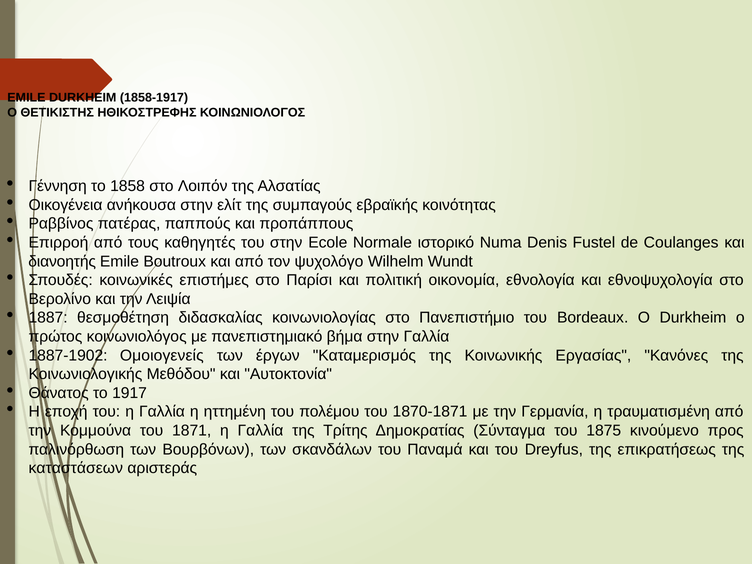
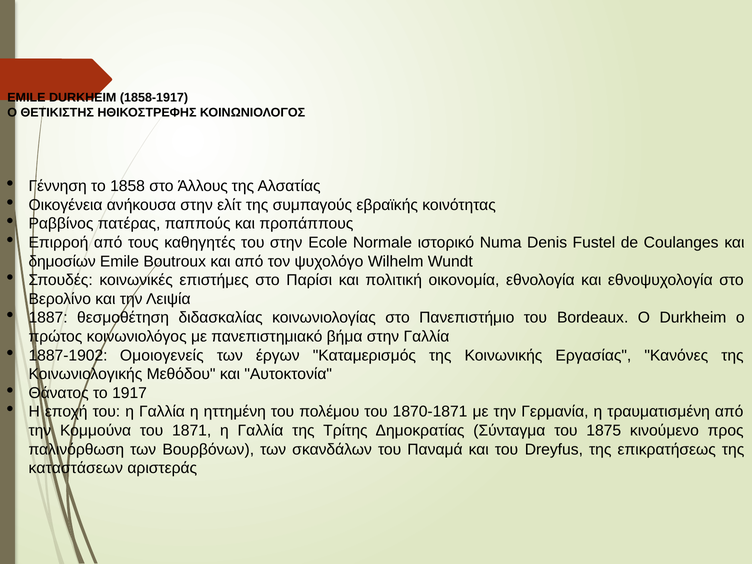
Λοιπόν: Λοιπόν -> Άλλους
διανοητής: διανοητής -> δημοσίων
